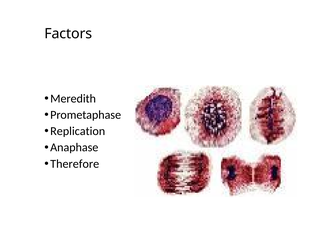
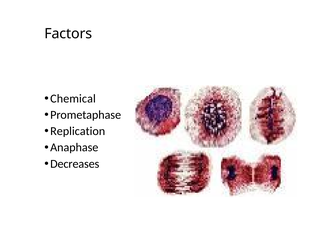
Meredith: Meredith -> Chemical
Therefore: Therefore -> Decreases
